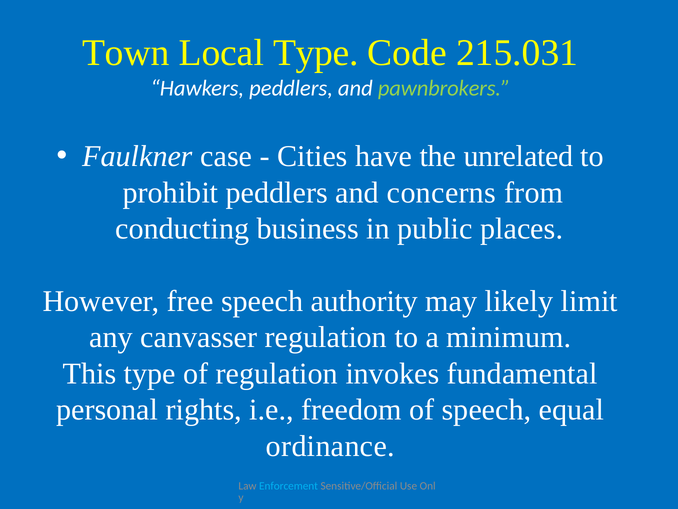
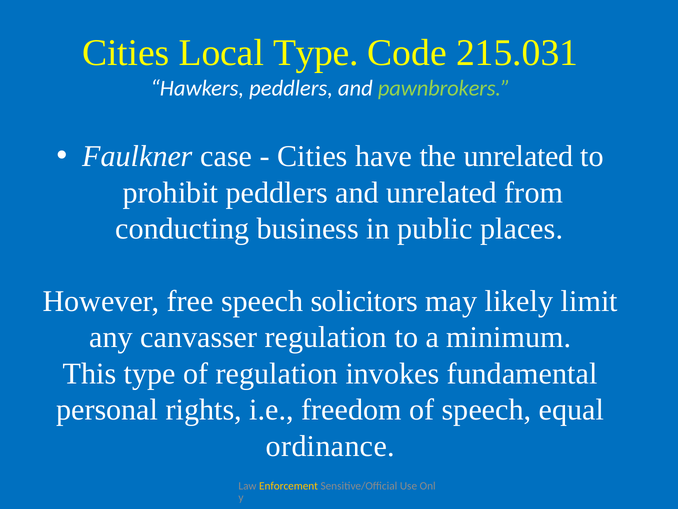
Town at (126, 53): Town -> Cities
and concerns: concerns -> unrelated
authority: authority -> solicitors
Enforcement colour: light blue -> yellow
